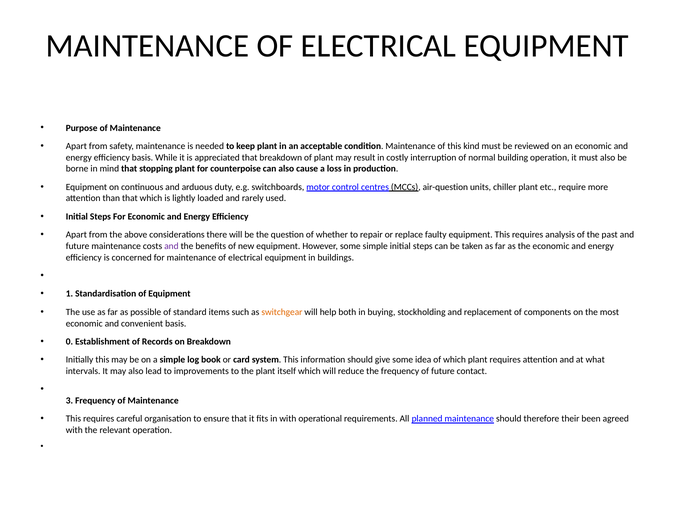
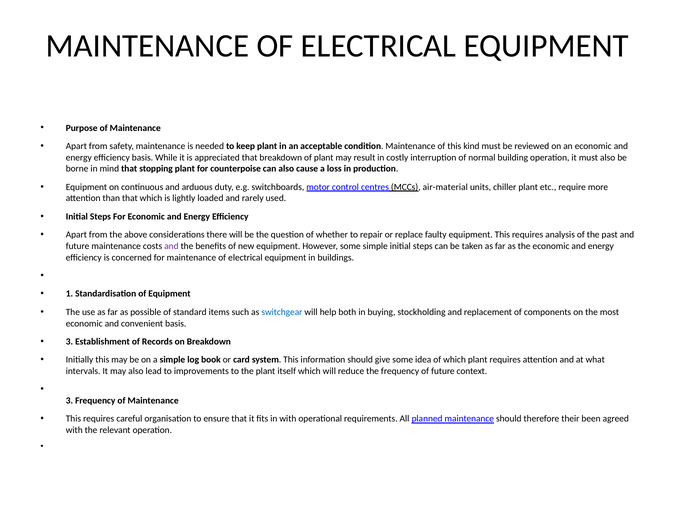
air-question: air-question -> air-material
switchgear colour: orange -> blue
0 at (69, 341): 0 -> 3
contact: contact -> context
